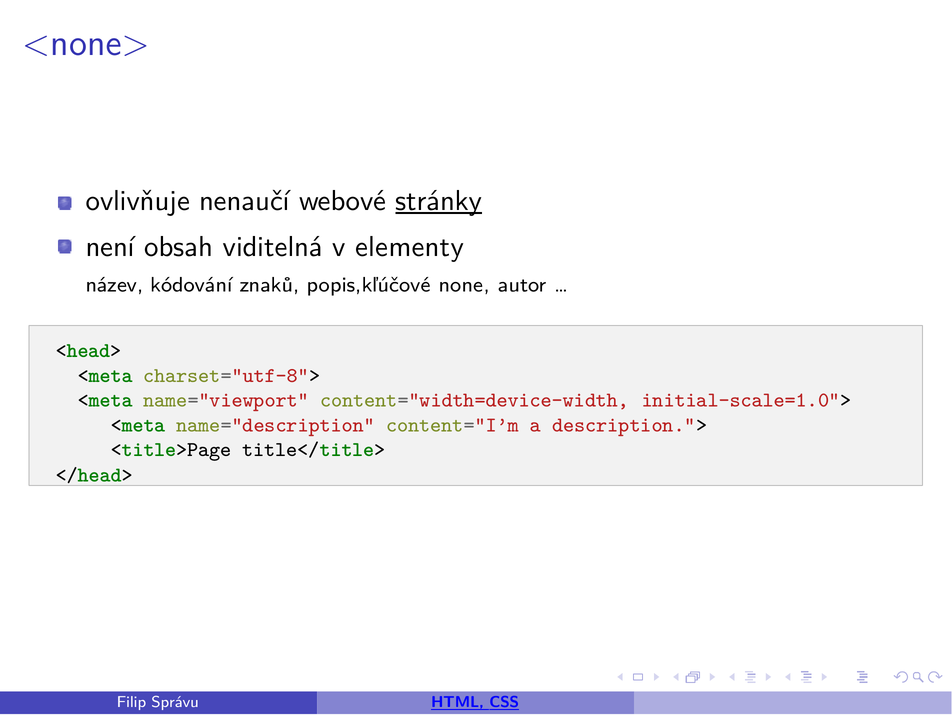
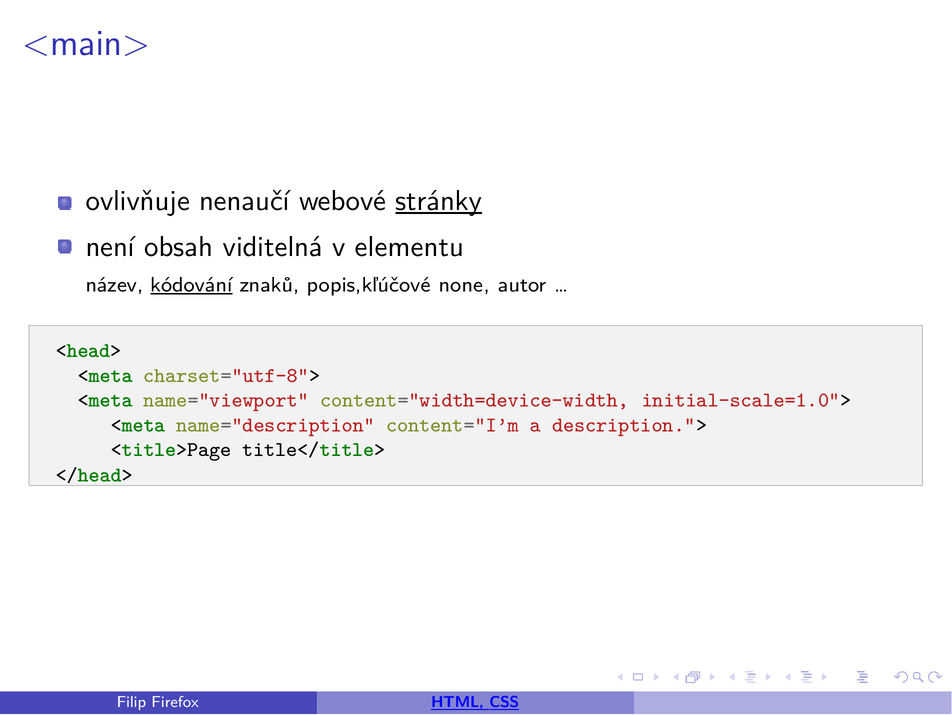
<none>: <none> -> <main>
elementy: elementy -> elementu
kódování underline: none -> present
Správu: Správu -> Firefox
